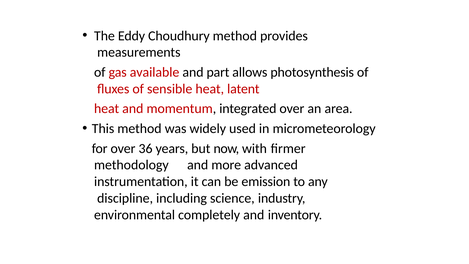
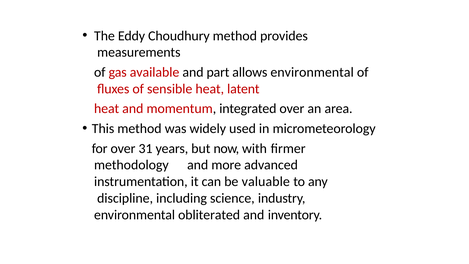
allows photosynthesis: photosynthesis -> environmental
36: 36 -> 31
emission: emission -> valuable
completely: completely -> obliterated
